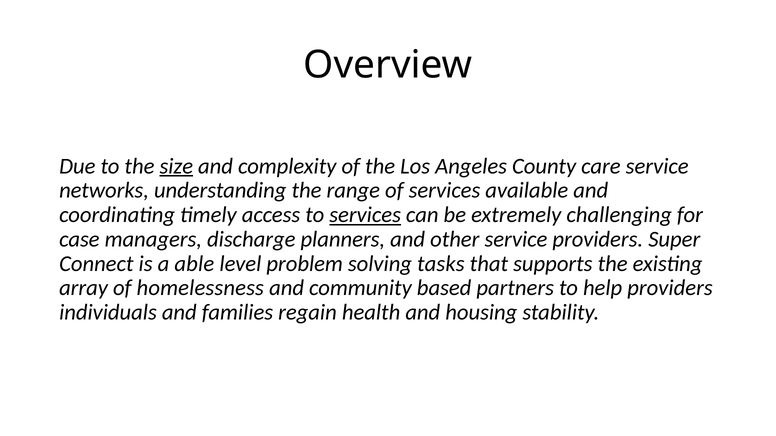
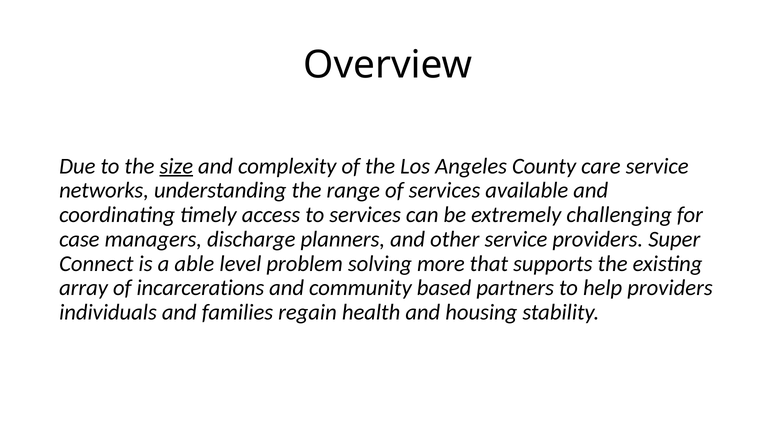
services at (365, 215) underline: present -> none
tasks: tasks -> more
homelessness: homelessness -> incarcerations
